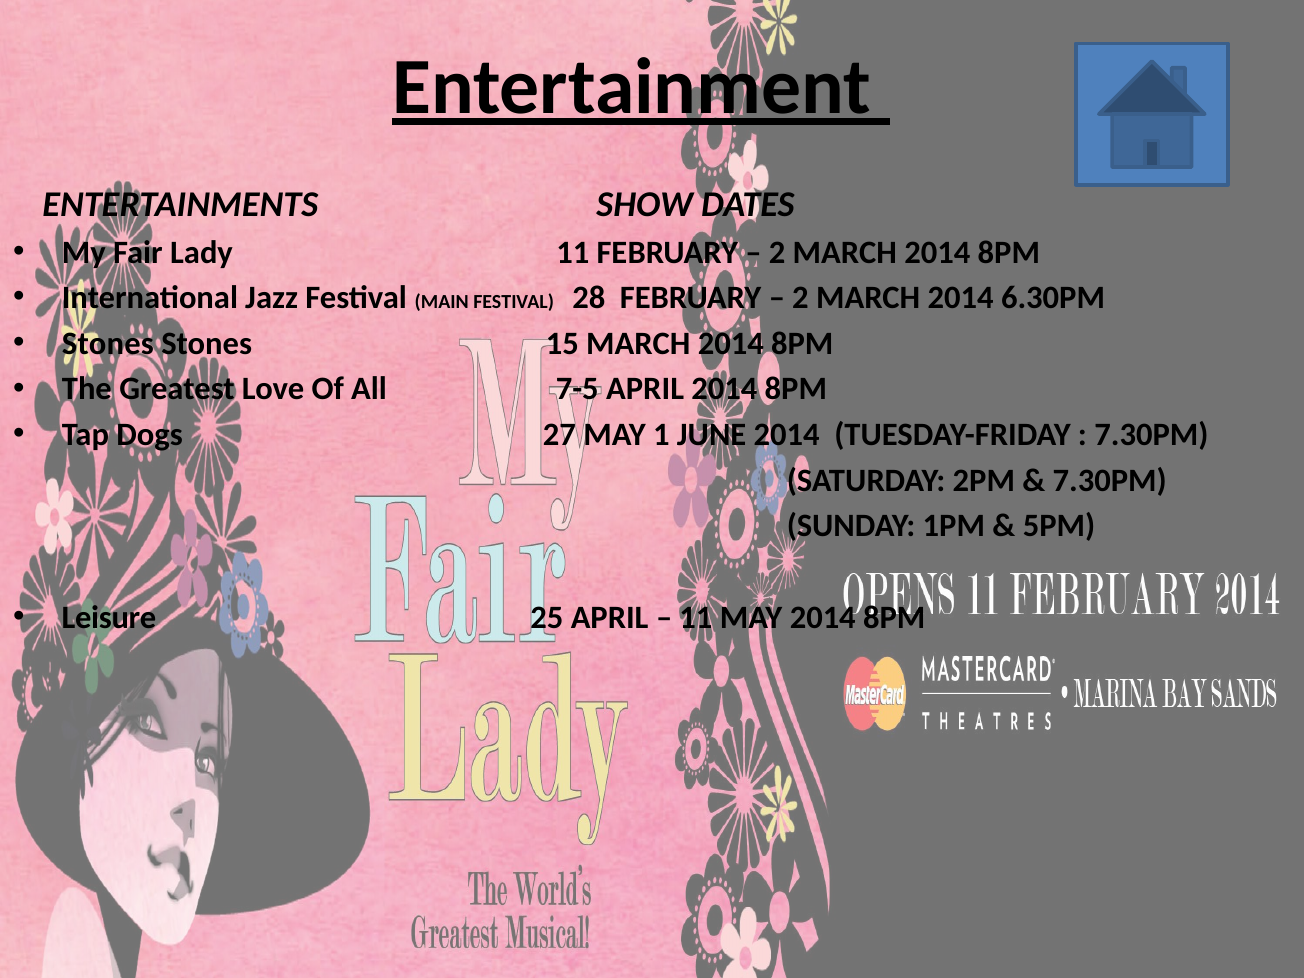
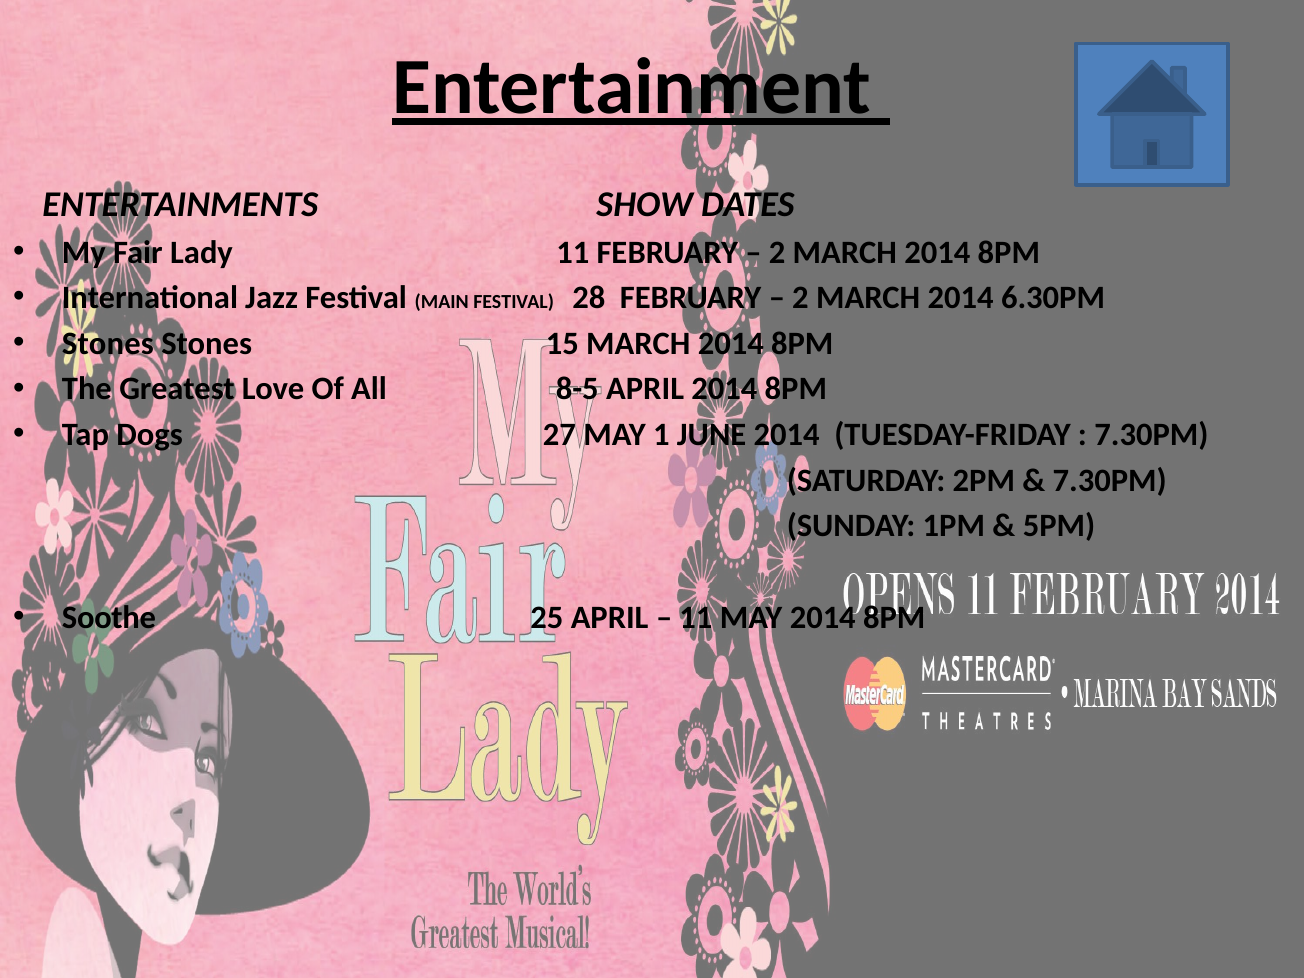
7-5: 7-5 -> 8-5
Leisure: Leisure -> Soothe
